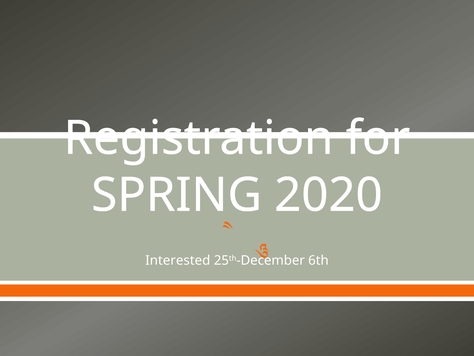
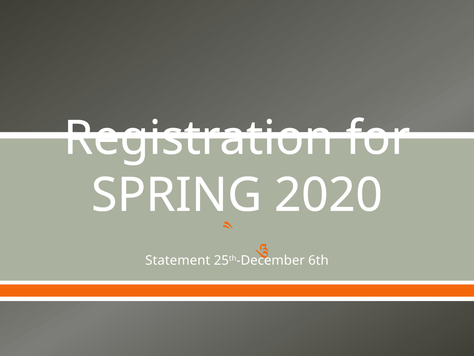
Interested: Interested -> Statement
